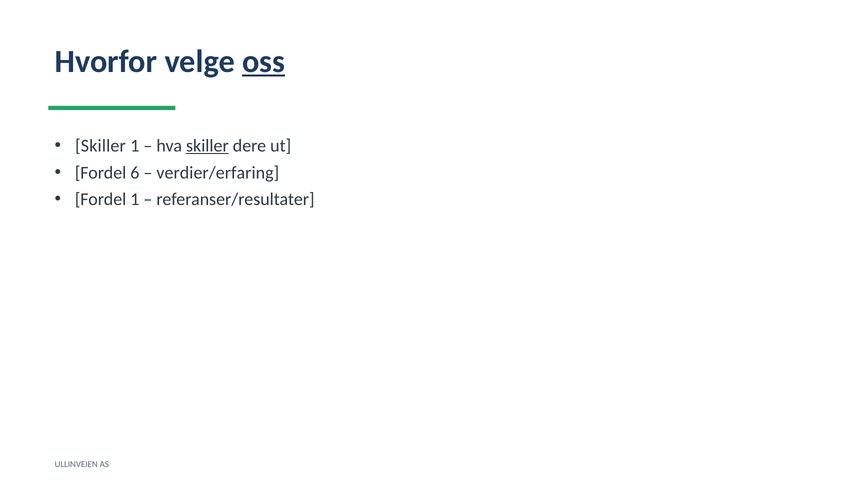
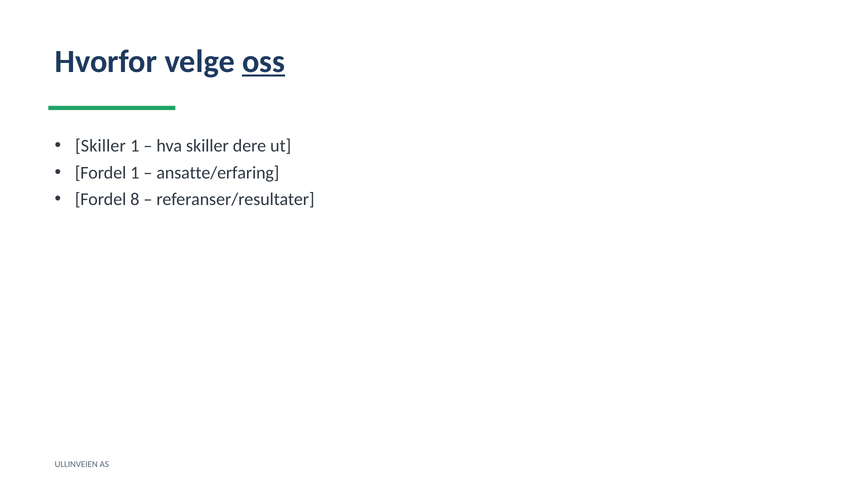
skiller at (207, 146) underline: present -> none
Fordel 6: 6 -> 1
verdier/erfaring: verdier/erfaring -> ansatte/erfaring
Fordel 1: 1 -> 8
